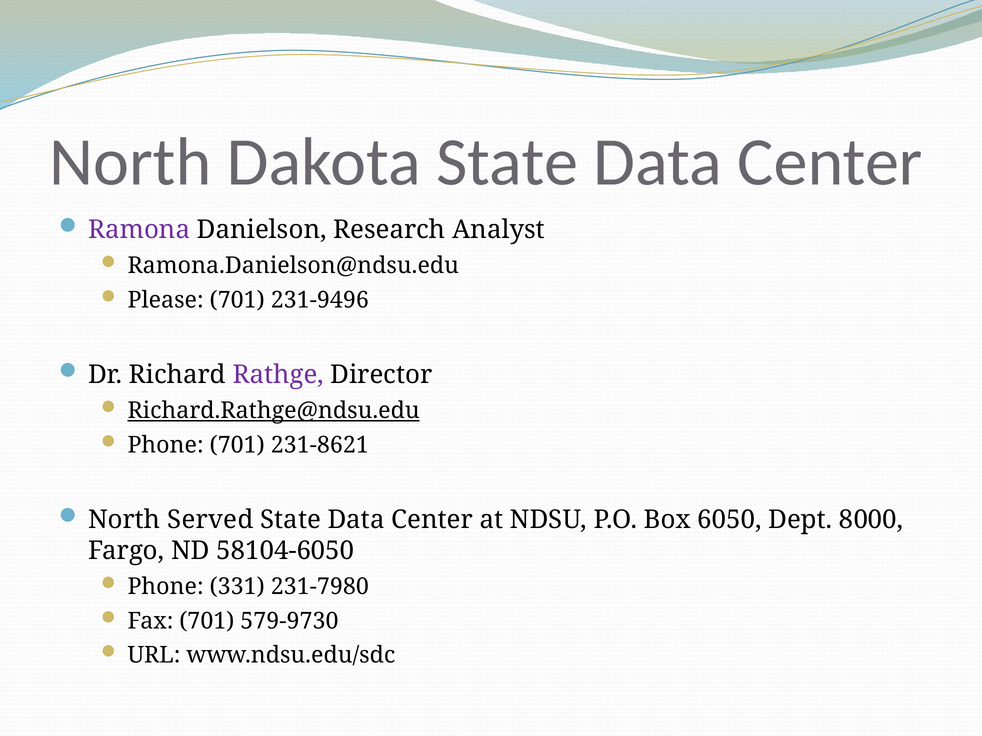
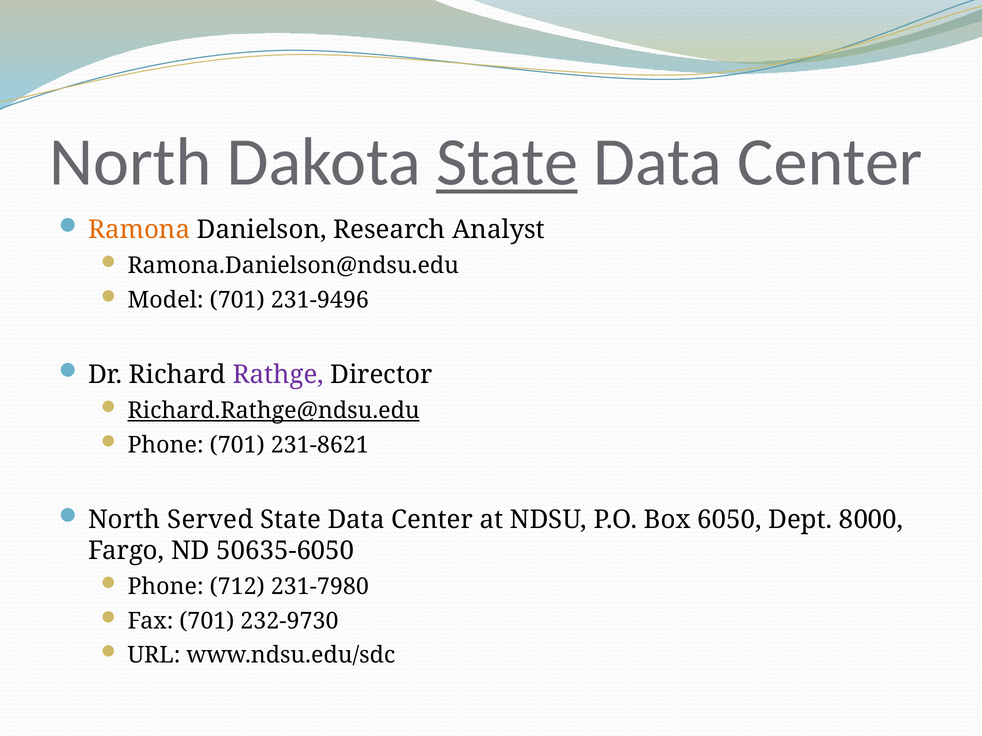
State at (507, 162) underline: none -> present
Ramona colour: purple -> orange
Please: Please -> Model
58104-6050: 58104-6050 -> 50635-6050
331: 331 -> 712
579-9730: 579-9730 -> 232-9730
